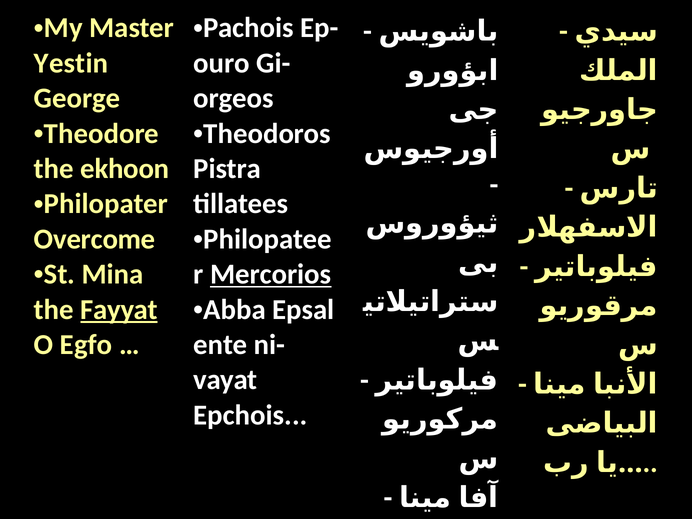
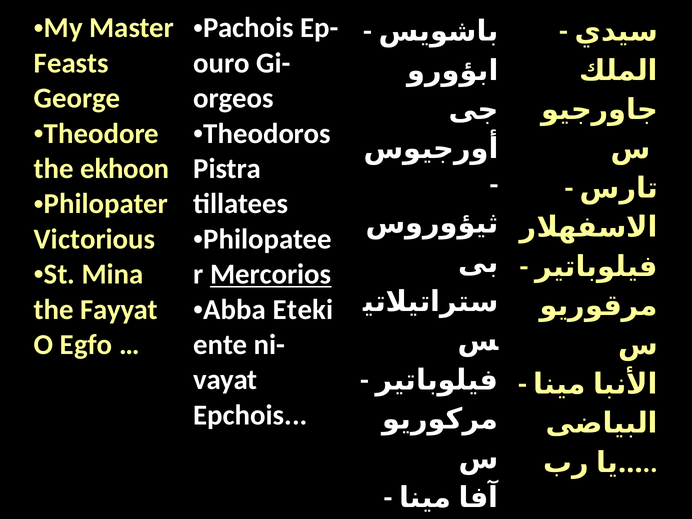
Yestin: Yestin -> Feasts
Overcome: Overcome -> Victorious
Epsal: Epsal -> Eteki
Fayyat underline: present -> none
